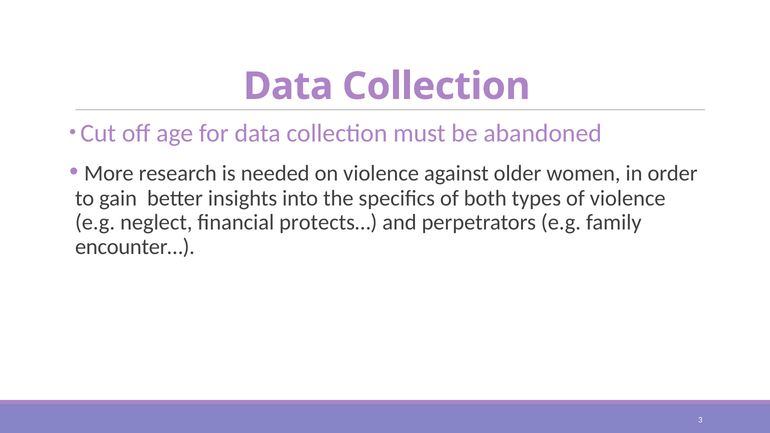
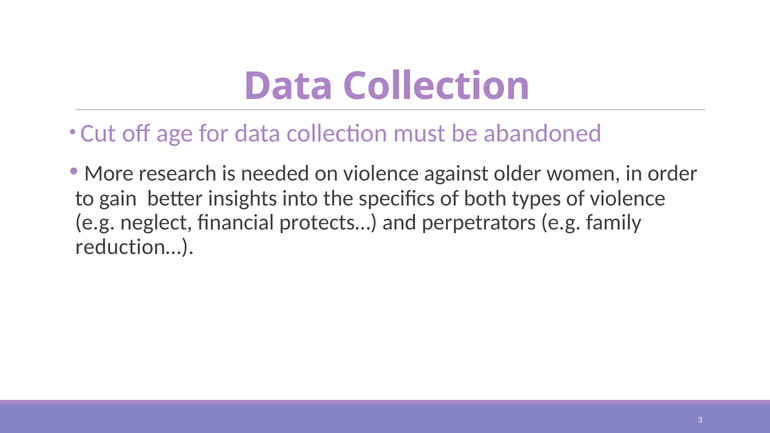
encounter…: encounter… -> reduction…
